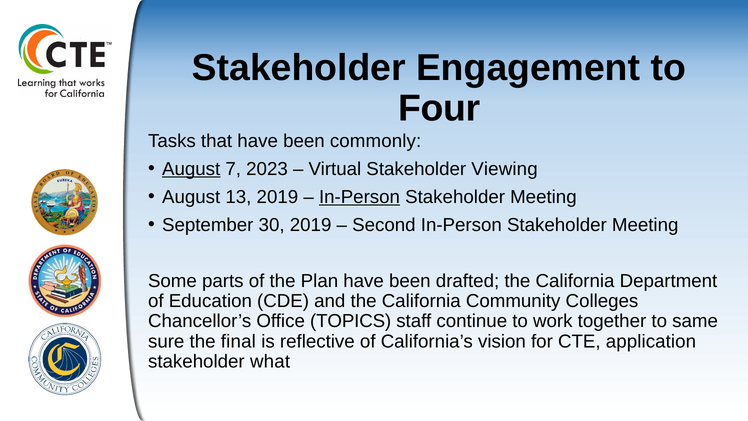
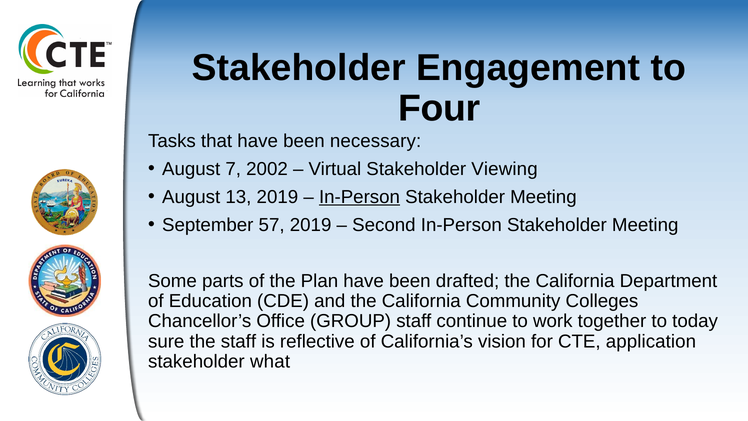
commonly: commonly -> necessary
August at (191, 169) underline: present -> none
2023: 2023 -> 2002
30: 30 -> 57
TOPICS: TOPICS -> GROUP
same: same -> today
the final: final -> staff
